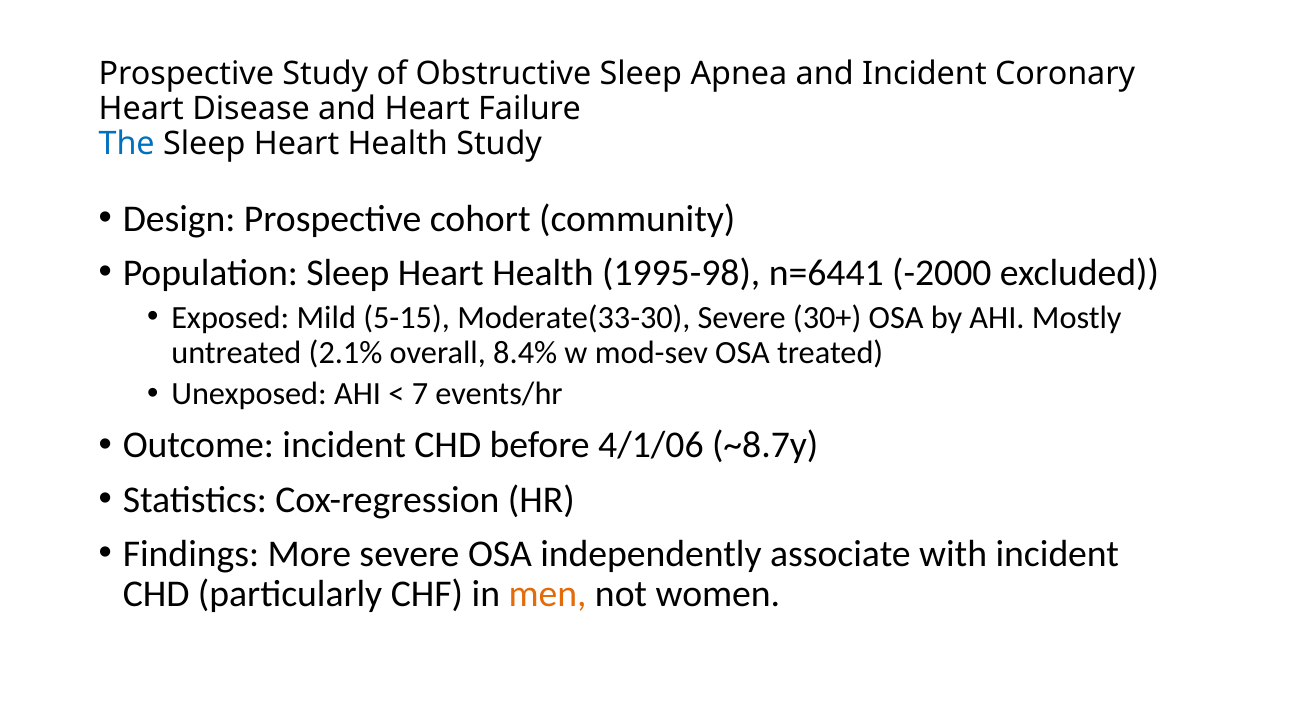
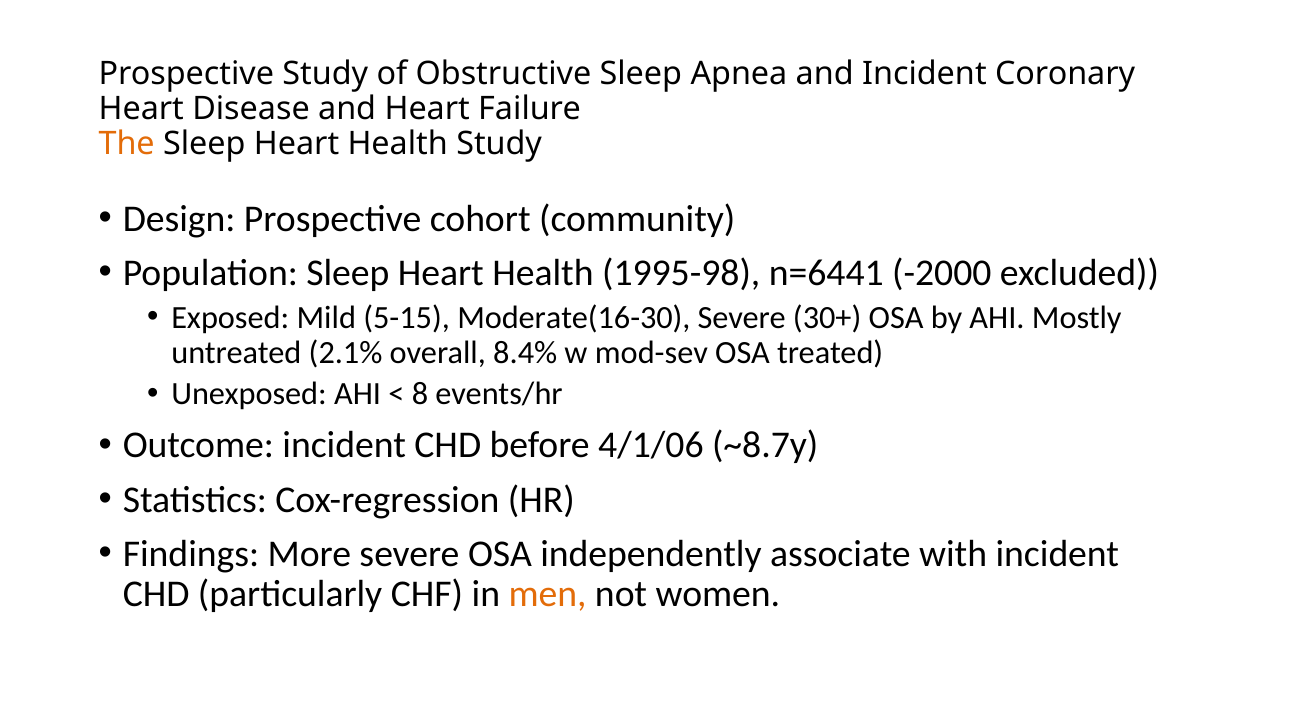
The colour: blue -> orange
Moderate(33-30: Moderate(33-30 -> Moderate(16-30
7: 7 -> 8
